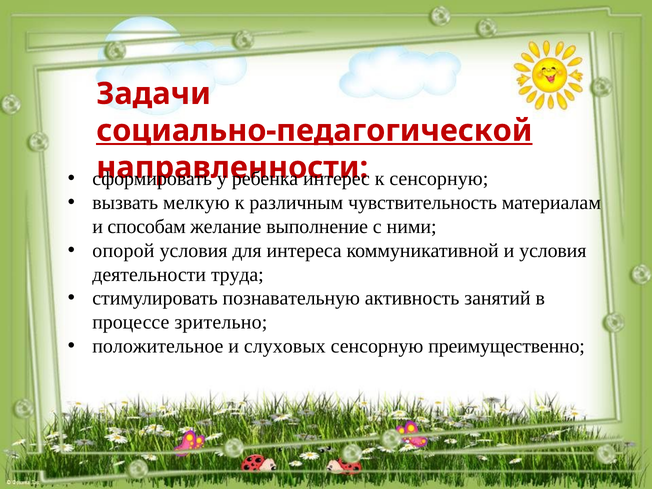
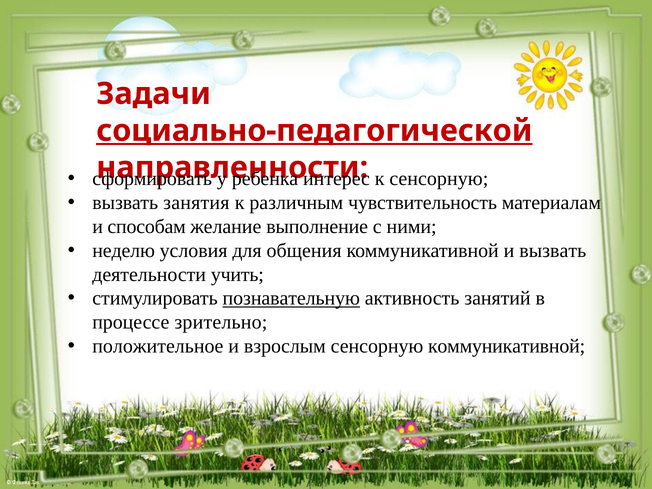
мелкую: мелкую -> занятия
опорой: опорой -> неделю
интереса: интереса -> общения
и условия: условия -> вызвать
труда: труда -> учить
познавательную underline: none -> present
слуховых: слуховых -> взрослым
сенсорную преимущественно: преимущественно -> коммуникативной
